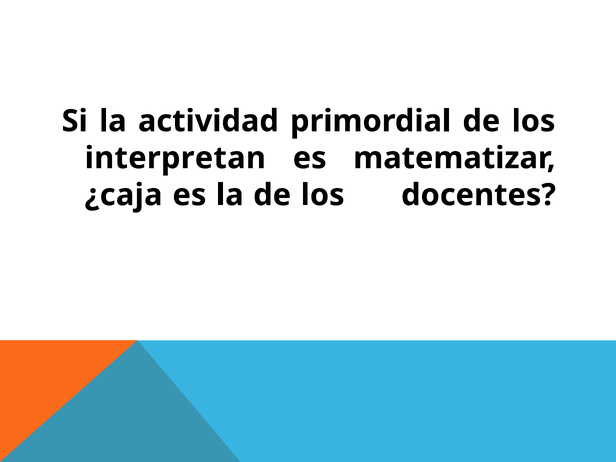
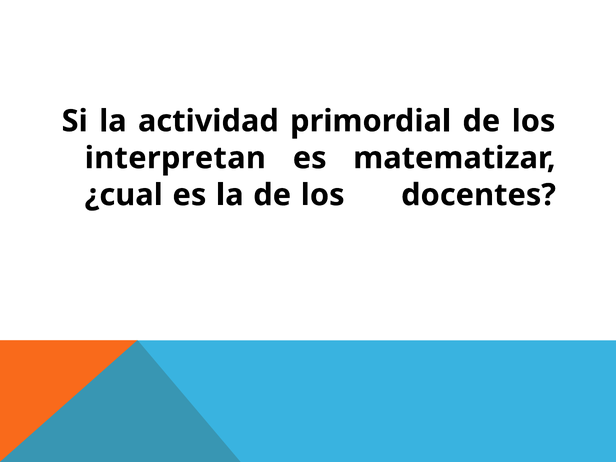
¿caja: ¿caja -> ¿cual
